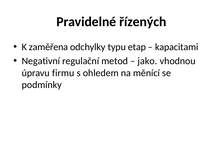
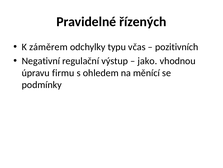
zaměřena: zaměřena -> záměrem
etap: etap -> včas
kapacitami: kapacitami -> pozitivních
metod: metod -> výstup
